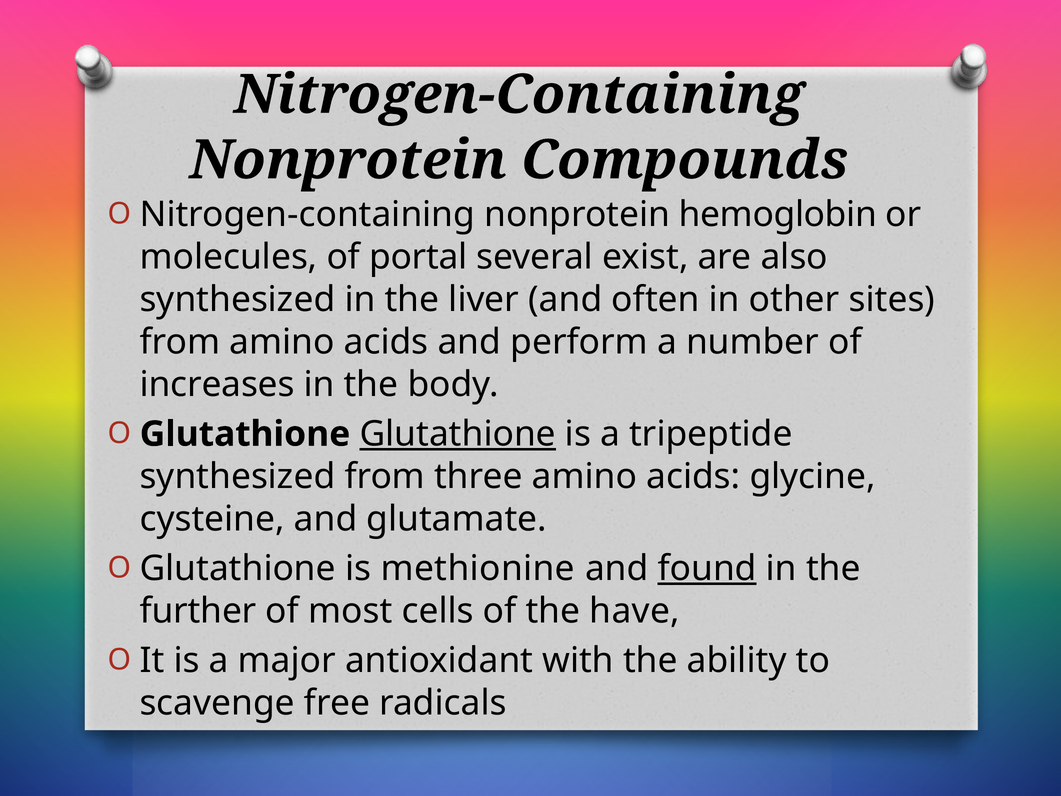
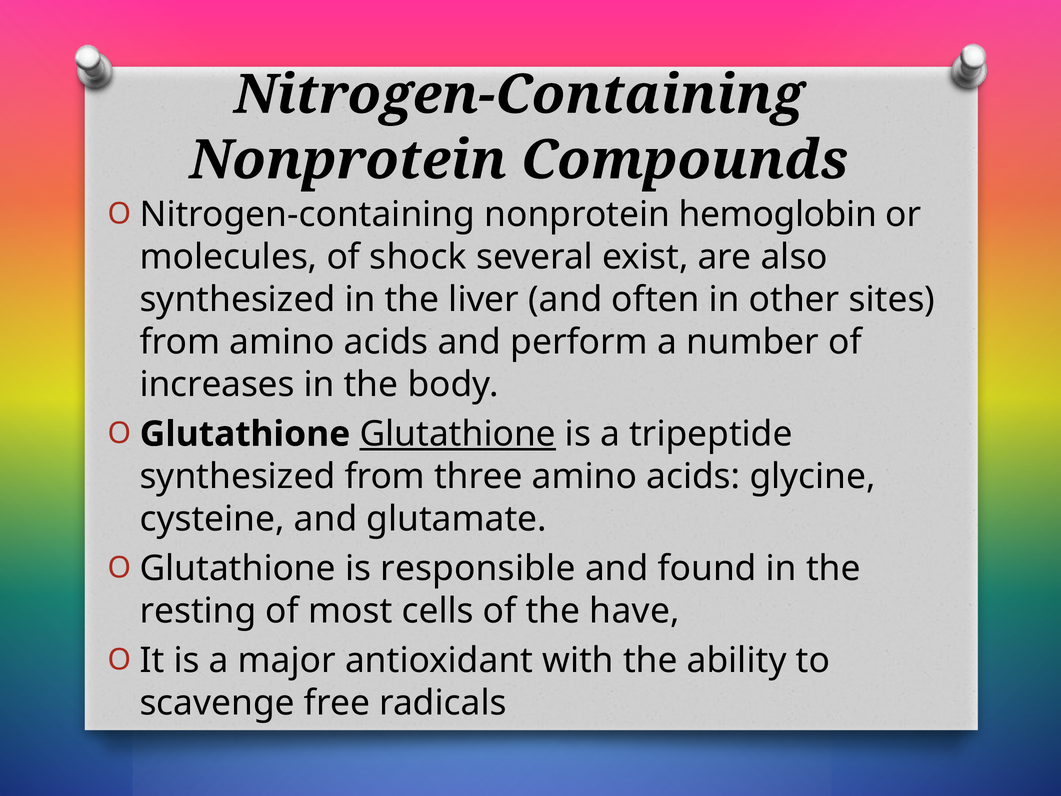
portal: portal -> shock
methionine: methionine -> responsible
found underline: present -> none
further: further -> resting
